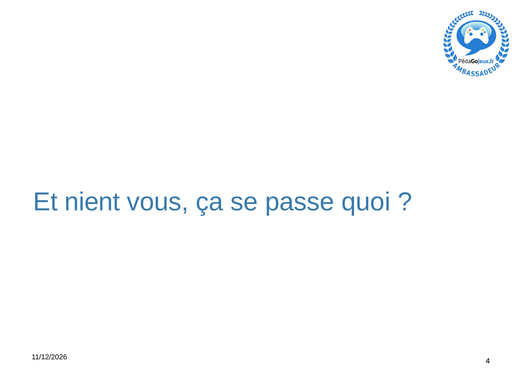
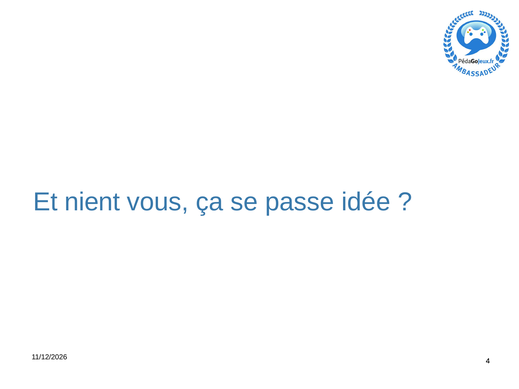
quoi: quoi -> idée
